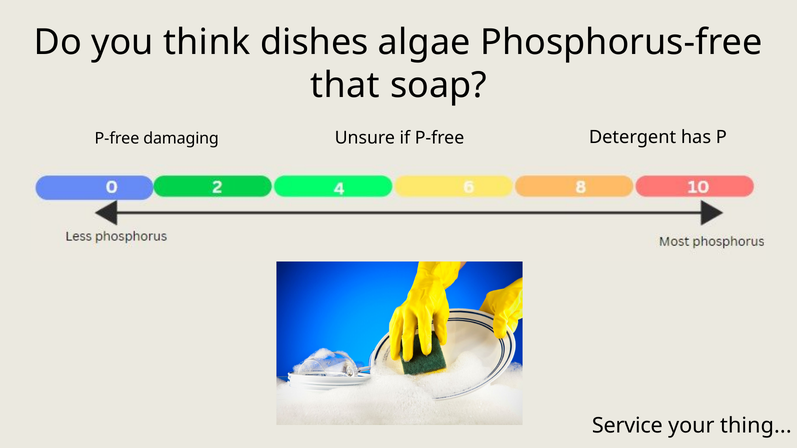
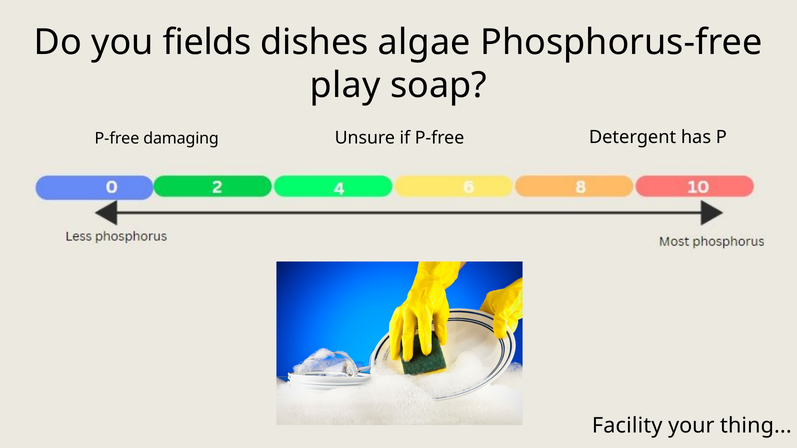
think: think -> fields
that: that -> play
Service: Service -> Facility
